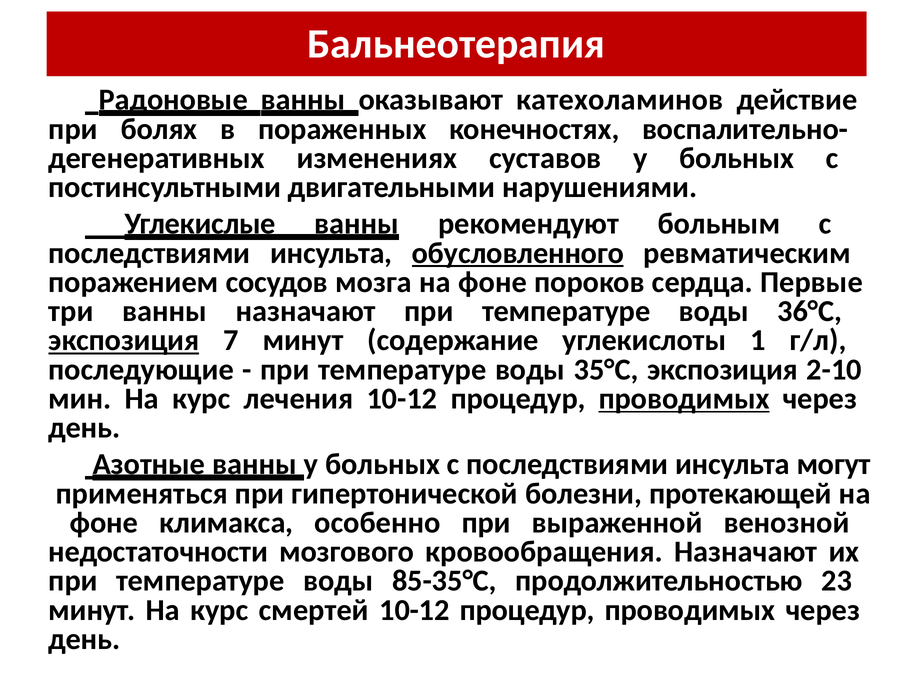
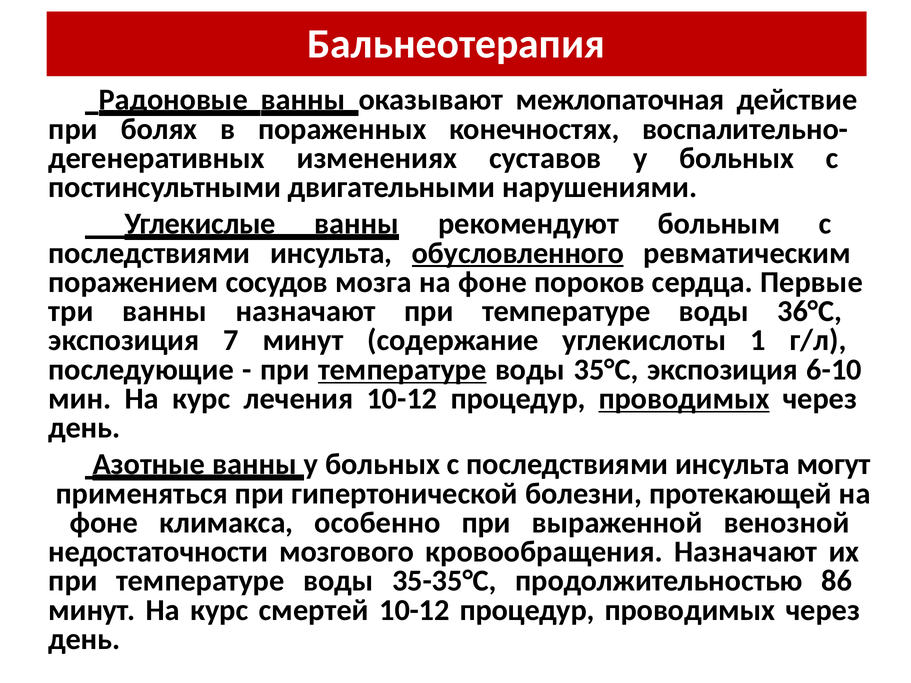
катехоламинов: катехоламинов -> межлопаточная
экспозиция at (124, 341) underline: present -> none
температуре at (402, 370) underline: none -> present
2-10: 2-10 -> 6-10
85-35°С: 85-35°С -> 35-35°С
23: 23 -> 86
